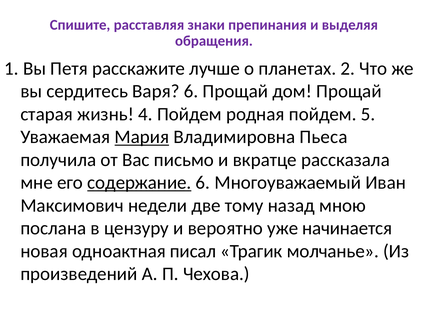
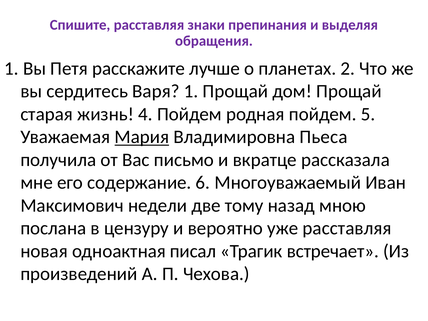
Варя 6: 6 -> 1
содержание underline: present -> none
уже начинается: начинается -> расставляя
молчанье: молчанье -> встречает
